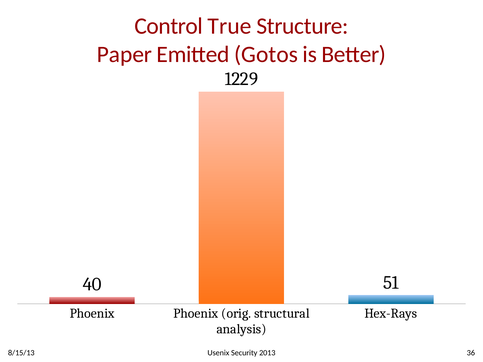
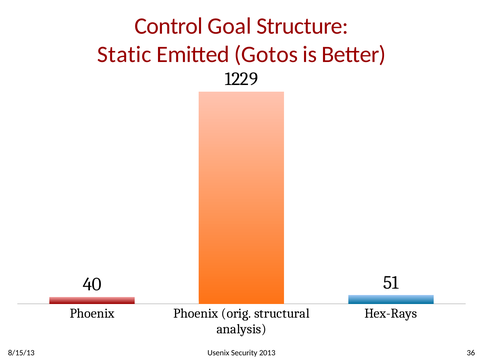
True: True -> Goal
Paper: Paper -> Static
